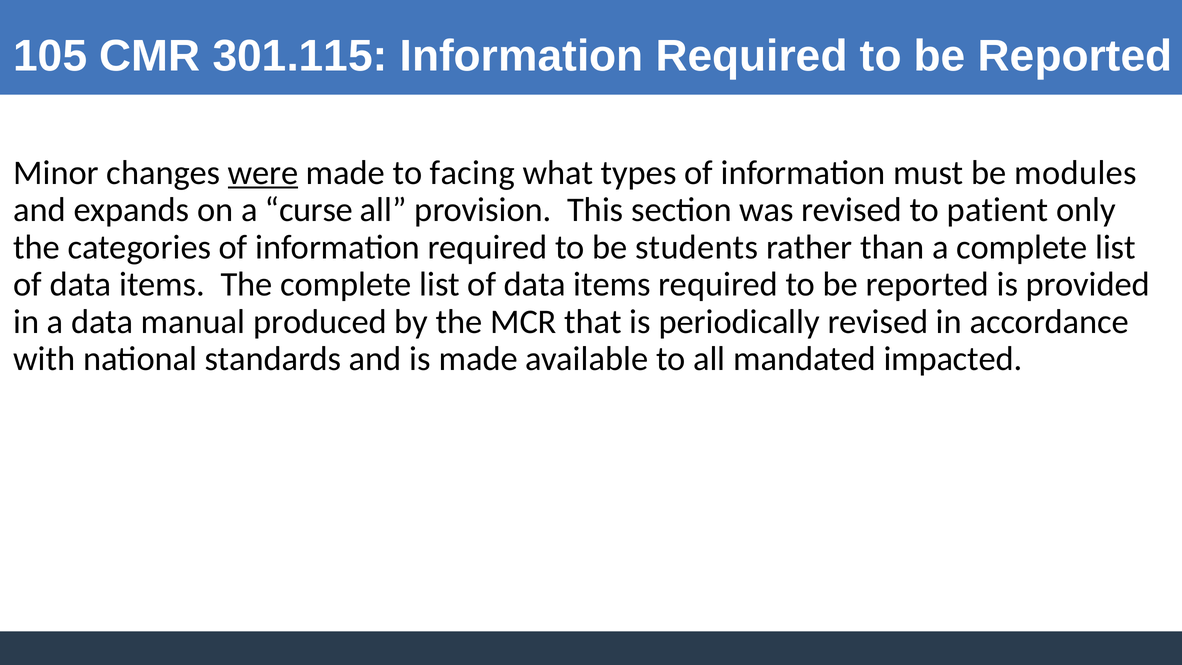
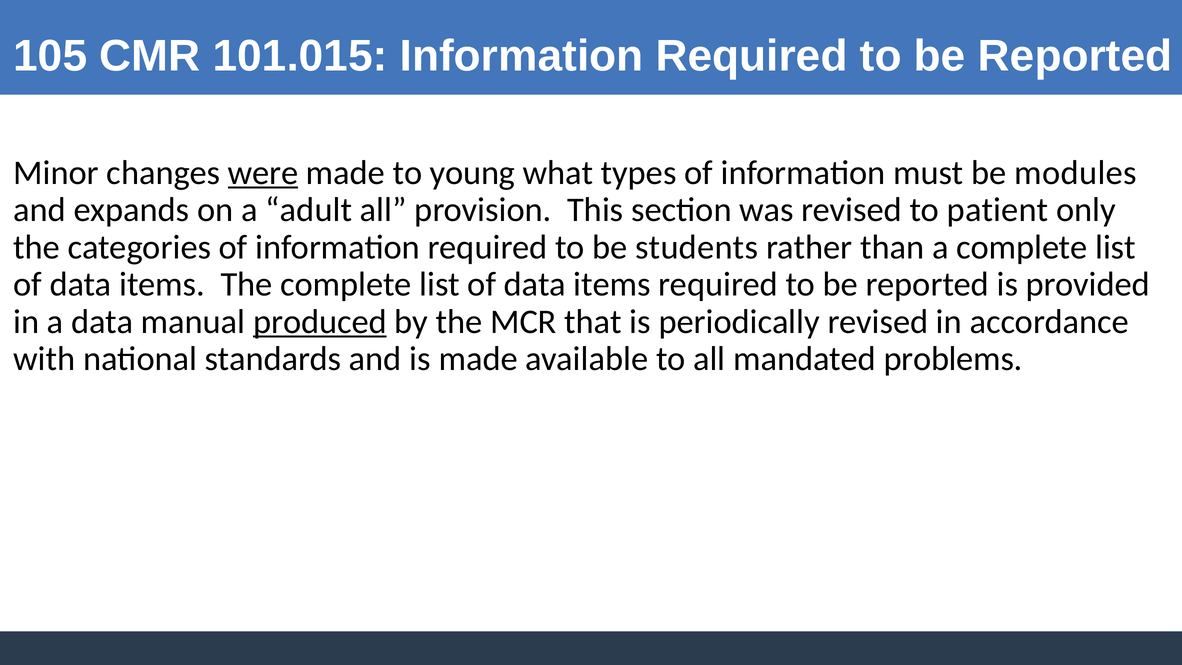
301.115: 301.115 -> 101.015
facing: facing -> young
curse: curse -> adult
produced underline: none -> present
impacted: impacted -> problems
